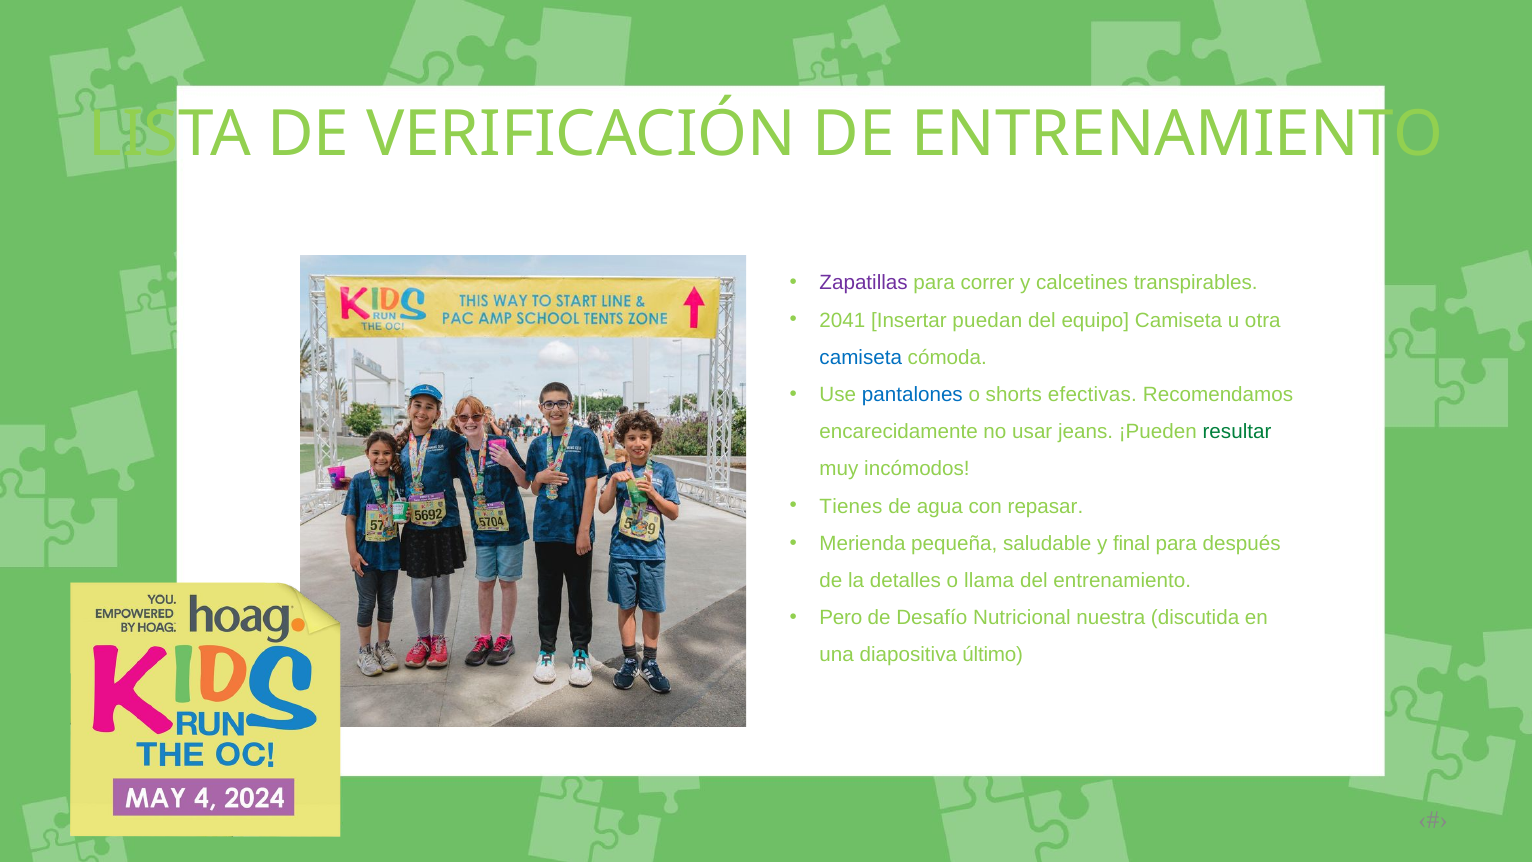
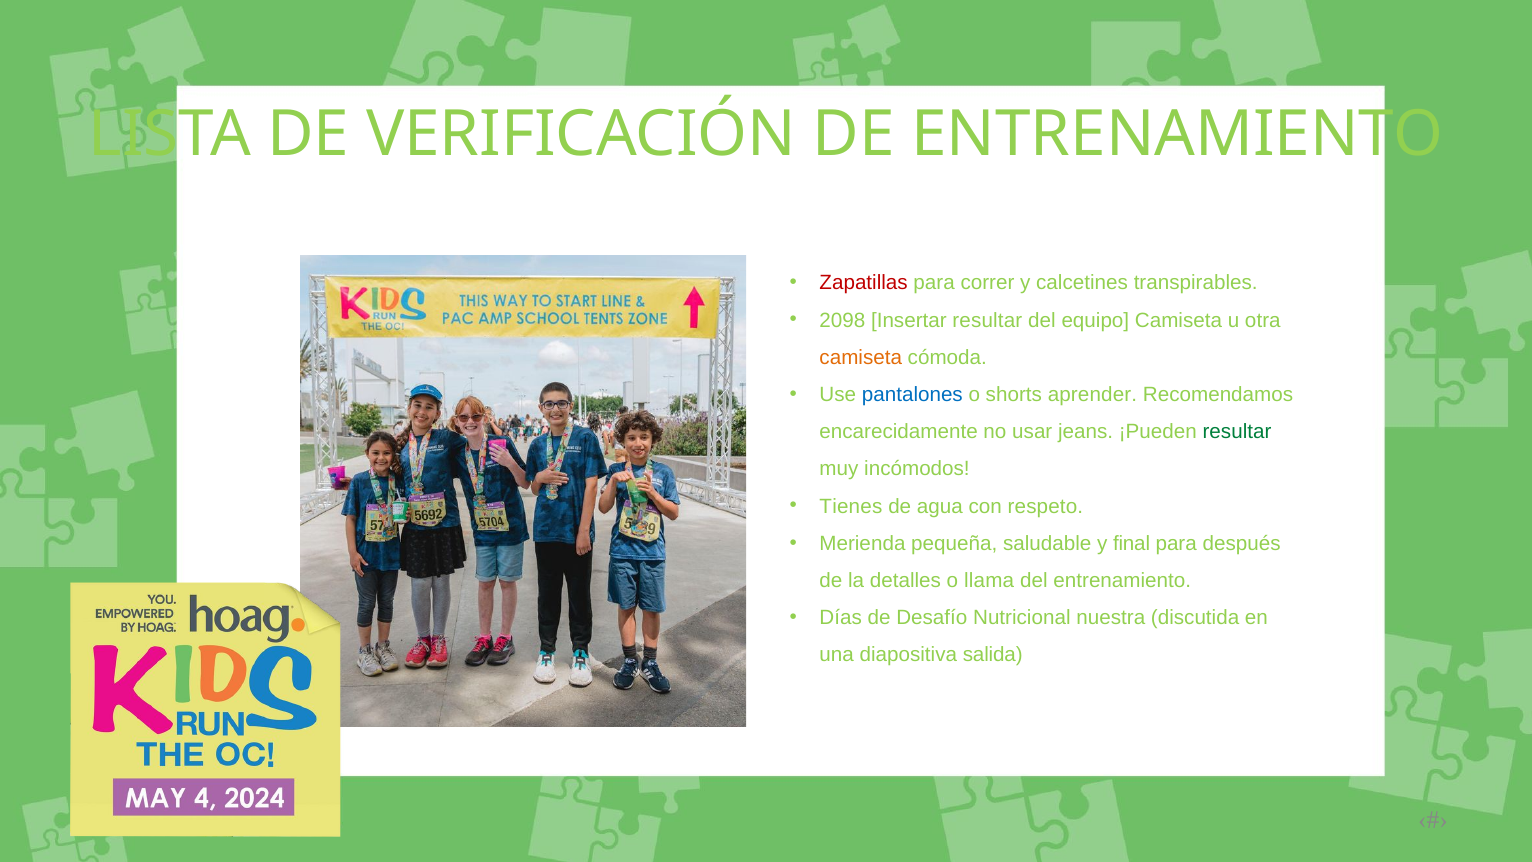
Zapatillas colour: purple -> red
2041: 2041 -> 2098
Insertar puedan: puedan -> resultar
camiseta at (861, 357) colour: blue -> orange
efectivas: efectivas -> aprender
repasar: repasar -> respeto
Pero: Pero -> Días
último: último -> salida
